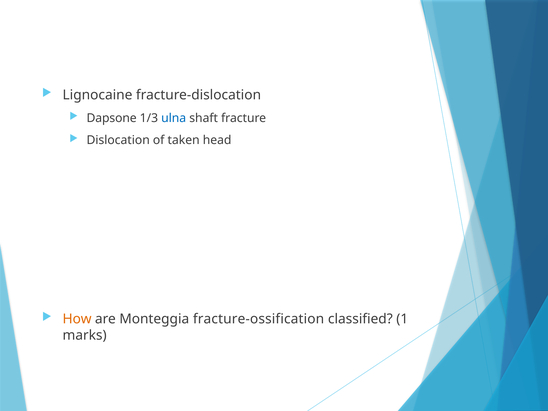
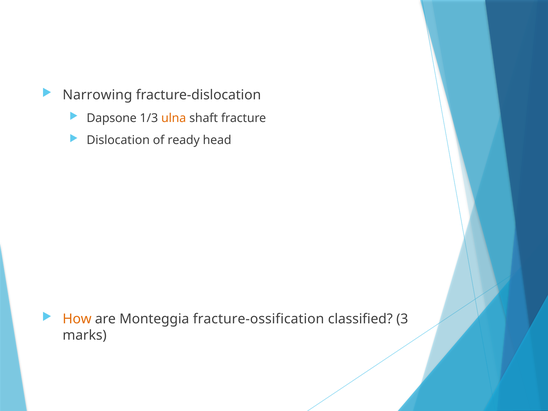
Lignocaine: Lignocaine -> Narrowing
ulna colour: blue -> orange
taken: taken -> ready
1: 1 -> 3
